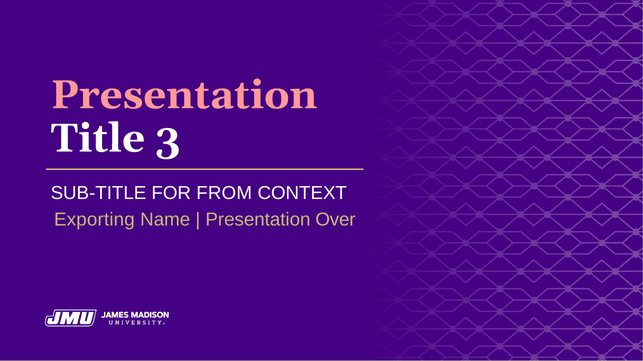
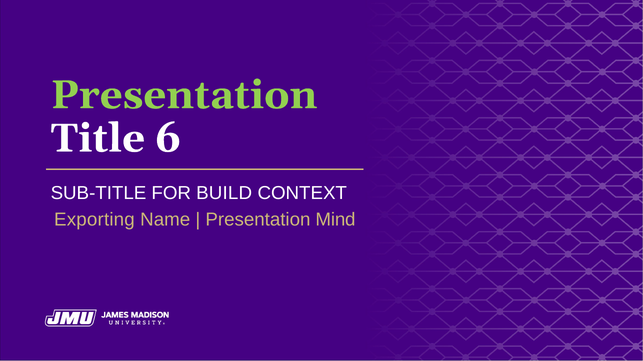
Presentation at (184, 95) colour: pink -> light green
3: 3 -> 6
FROM: FROM -> BUILD
Over: Over -> Mind
